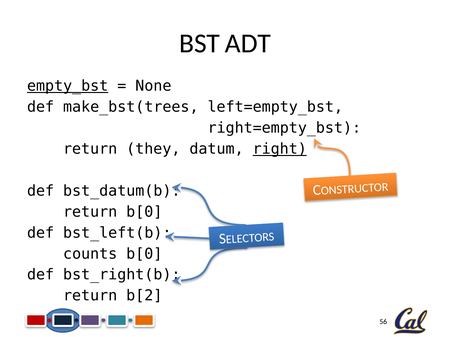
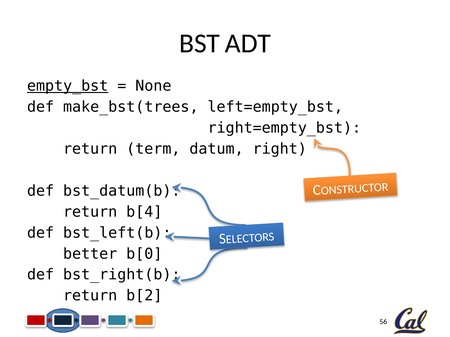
they: they -> term
right underline: present -> none
return b[0: b[0 -> b[4
counts: counts -> better
